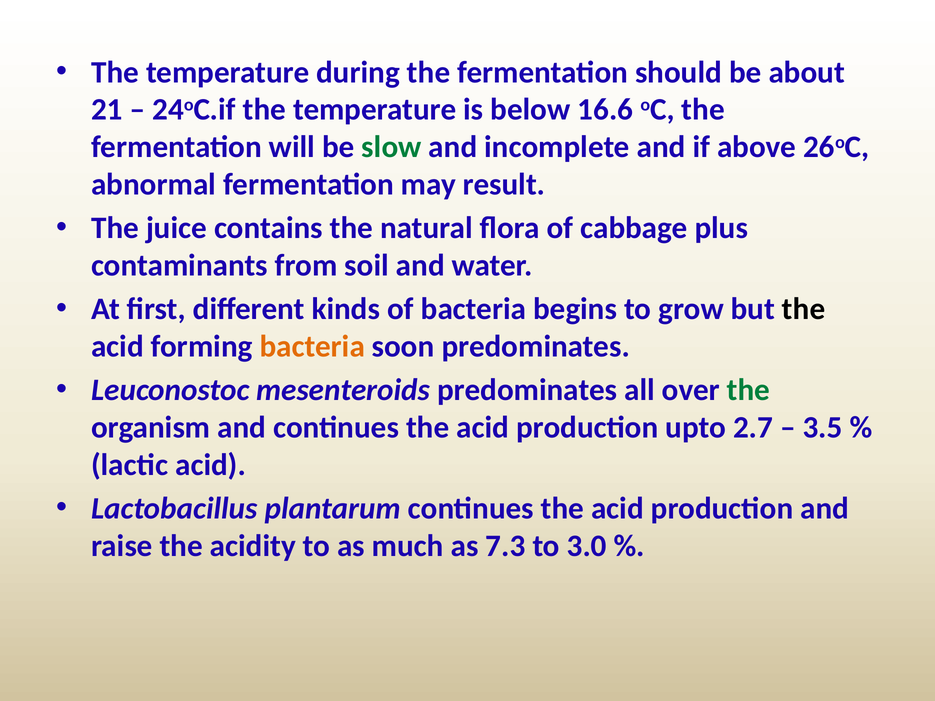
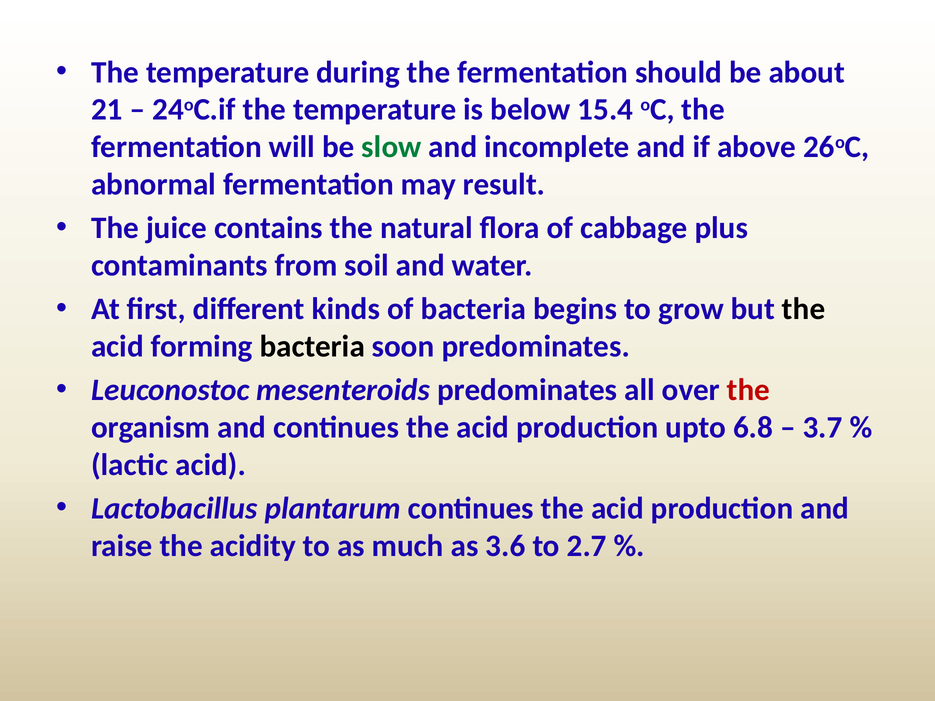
16.6: 16.6 -> 15.4
bacteria at (312, 347) colour: orange -> black
the at (748, 390) colour: green -> red
2.7: 2.7 -> 6.8
3.5: 3.5 -> 3.7
7.3: 7.3 -> 3.6
3.0: 3.0 -> 2.7
